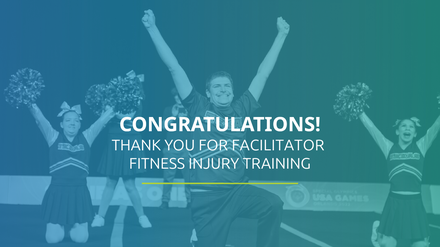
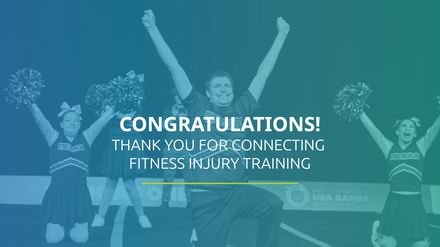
FACILITATOR: FACILITATOR -> CONNECTING
